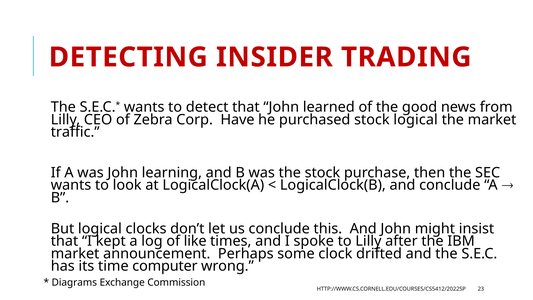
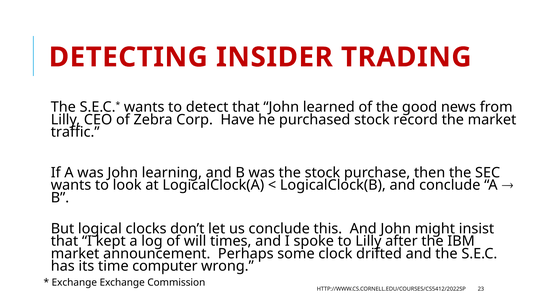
stock logical: logical -> record
like: like -> will
Diagrams at (74, 282): Diagrams -> Exchange
